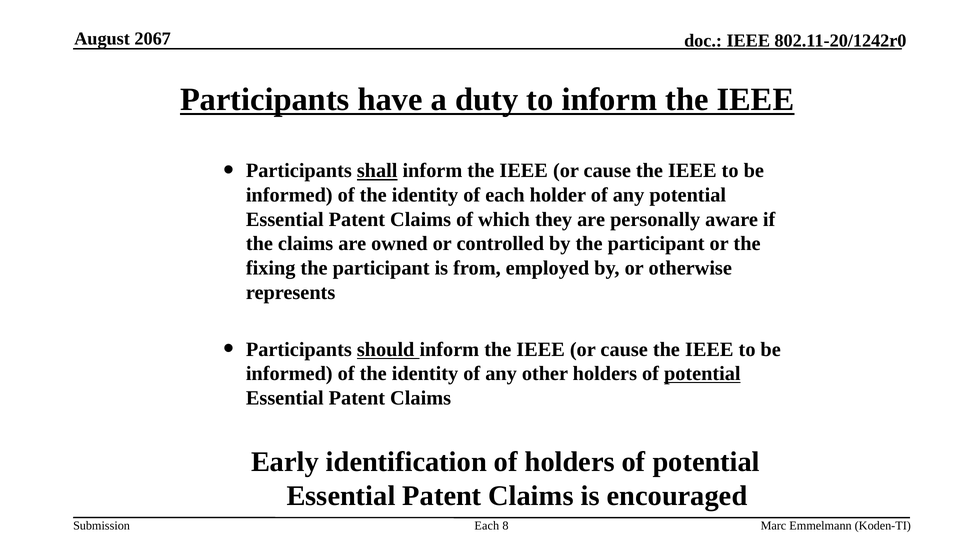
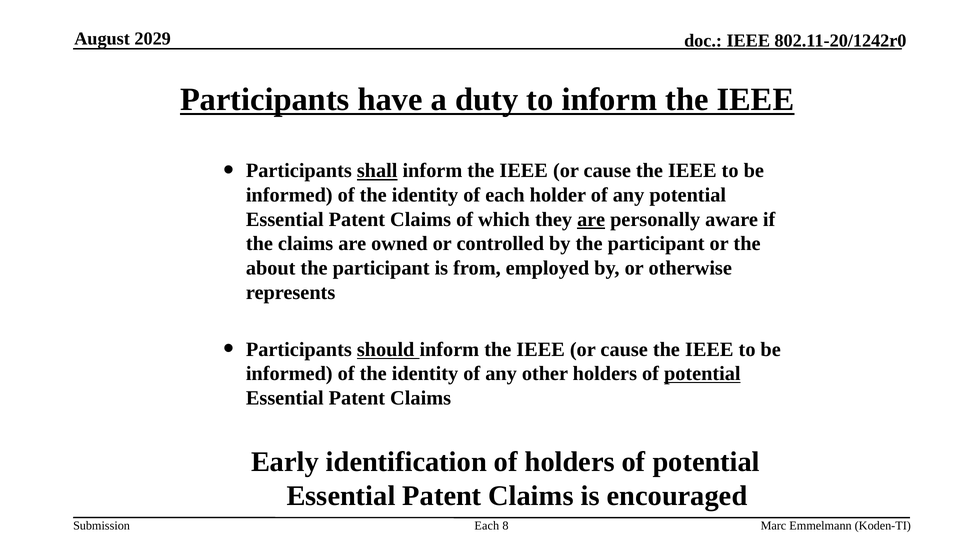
2067: 2067 -> 2029
are at (591, 220) underline: none -> present
fixing: fixing -> about
